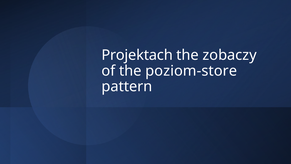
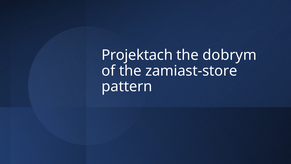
zobaczy: zobaczy -> dobrym
poziom-store: poziom-store -> zamiast-store
